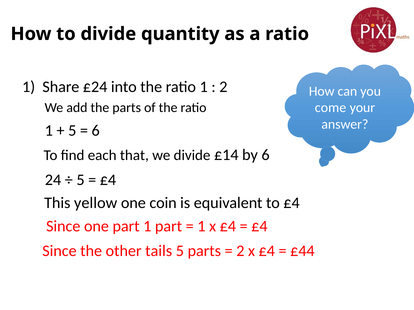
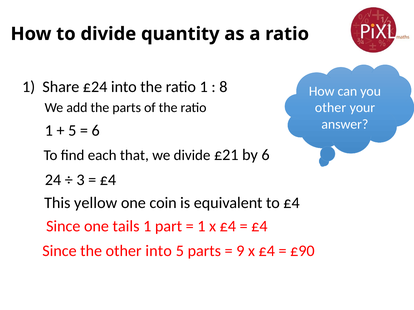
2 at (223, 87): 2 -> 8
come at (331, 108): come -> other
£14: £14 -> £21
5 at (80, 180): 5 -> 3
one part: part -> tails
other tails: tails -> into
2 at (240, 251): 2 -> 9
£44: £44 -> £90
